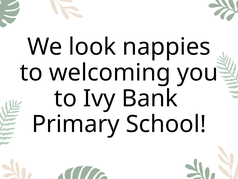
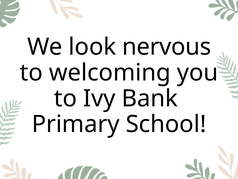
nappies: nappies -> nervous
